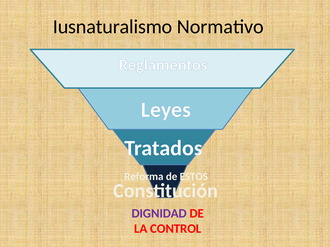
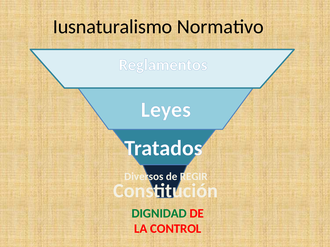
Reforma: Reforma -> Diversos
ESTOS: ESTOS -> REGIR
DIGNIDAD colour: purple -> green
